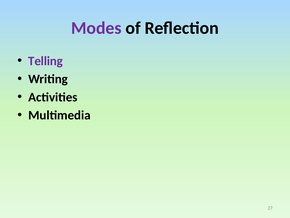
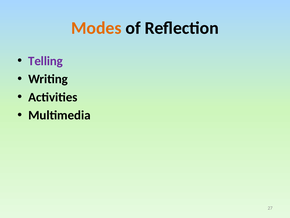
Modes colour: purple -> orange
